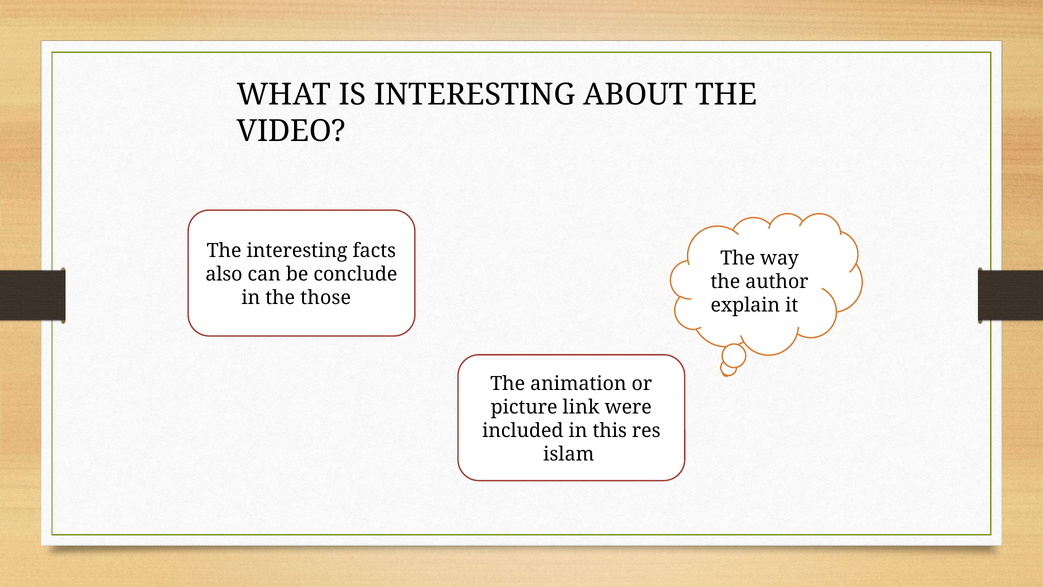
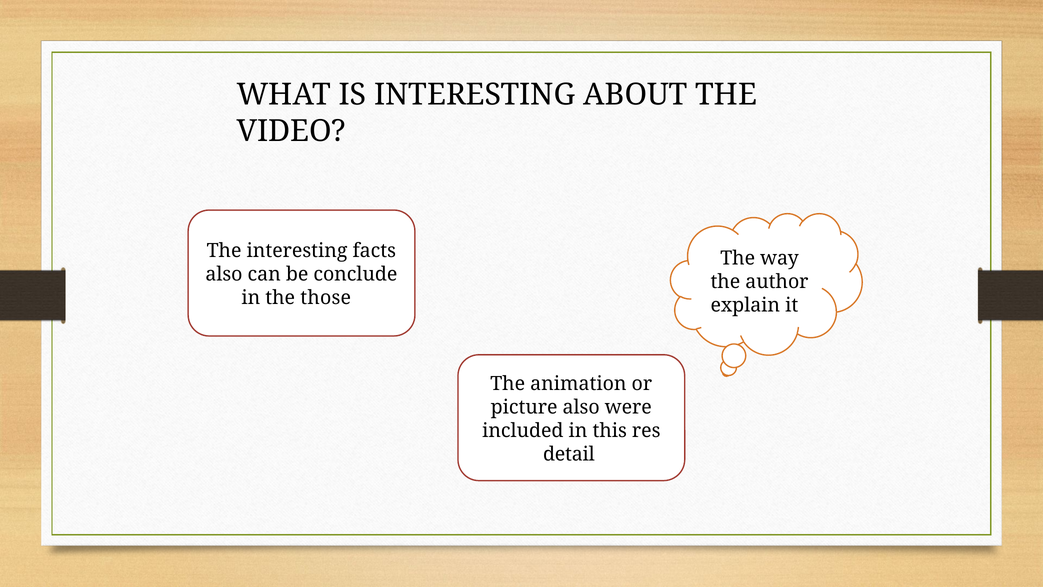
picture link: link -> also
islam: islam -> detail
